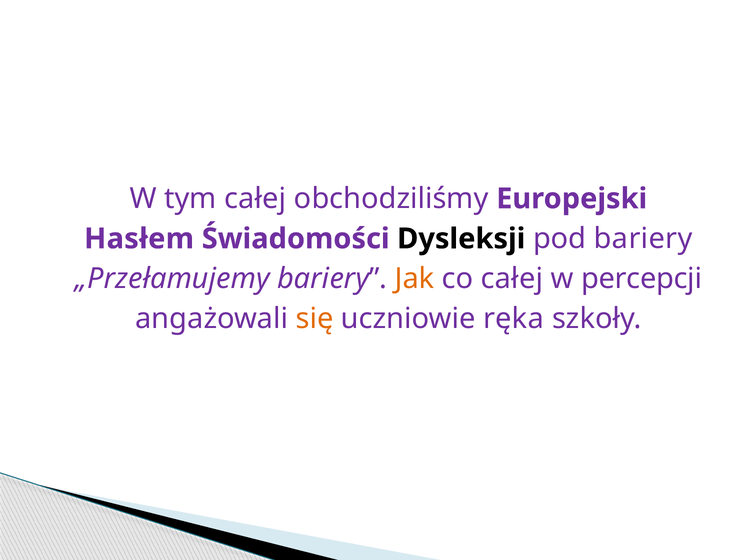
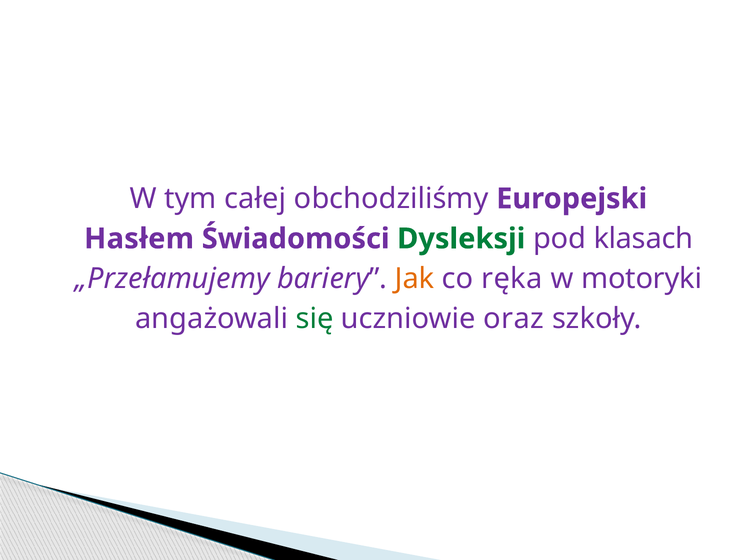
Dysleksji colour: black -> green
pod bariery: bariery -> klasach
co całej: całej -> ręka
percepcji: percepcji -> motoryki
się colour: orange -> green
ręka: ręka -> oraz
